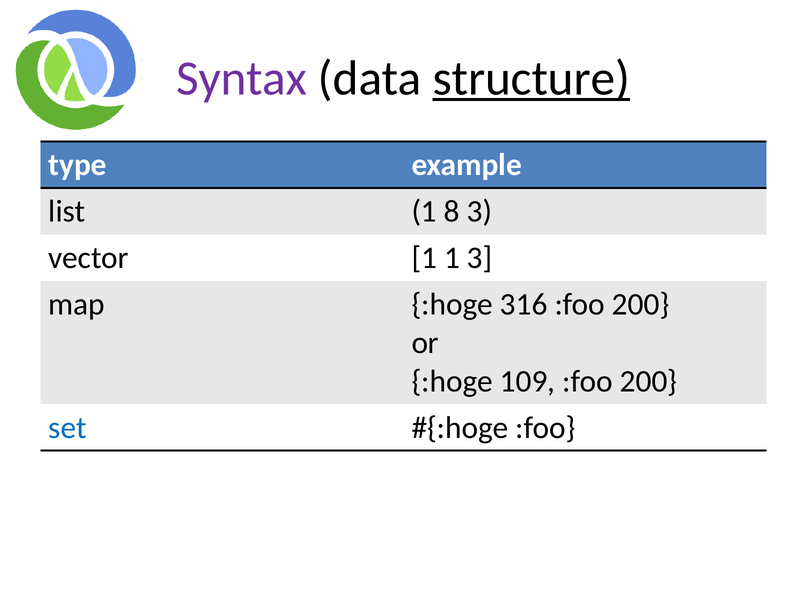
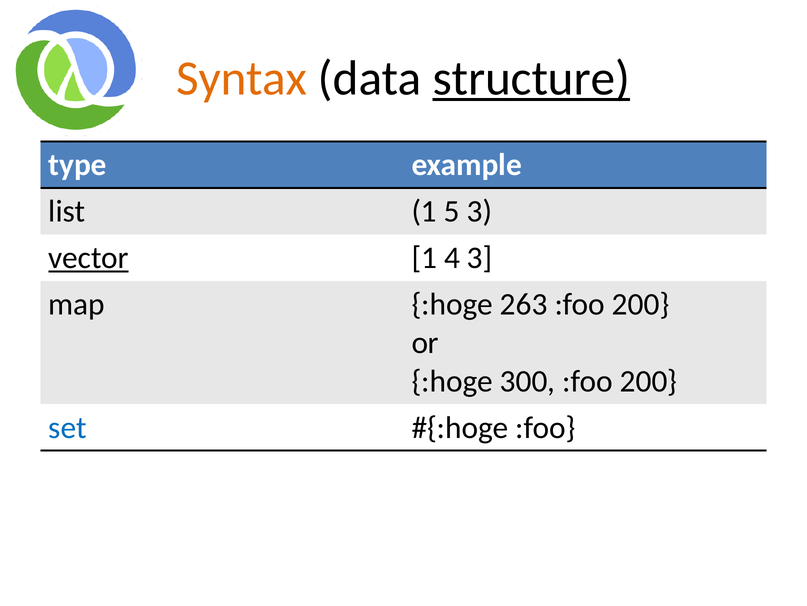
Syntax colour: purple -> orange
8: 8 -> 5
vector underline: none -> present
1 1: 1 -> 4
316: 316 -> 263
109: 109 -> 300
